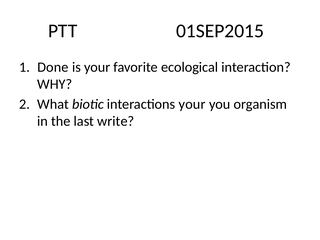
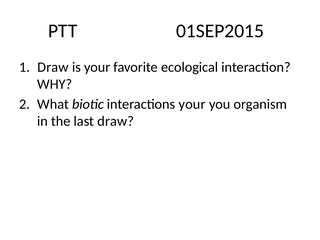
Done at (53, 67): Done -> Draw
last write: write -> draw
